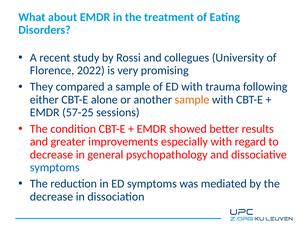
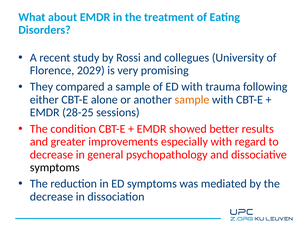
2022: 2022 -> 2029
57-25: 57-25 -> 28-25
symptoms at (55, 167) colour: blue -> black
